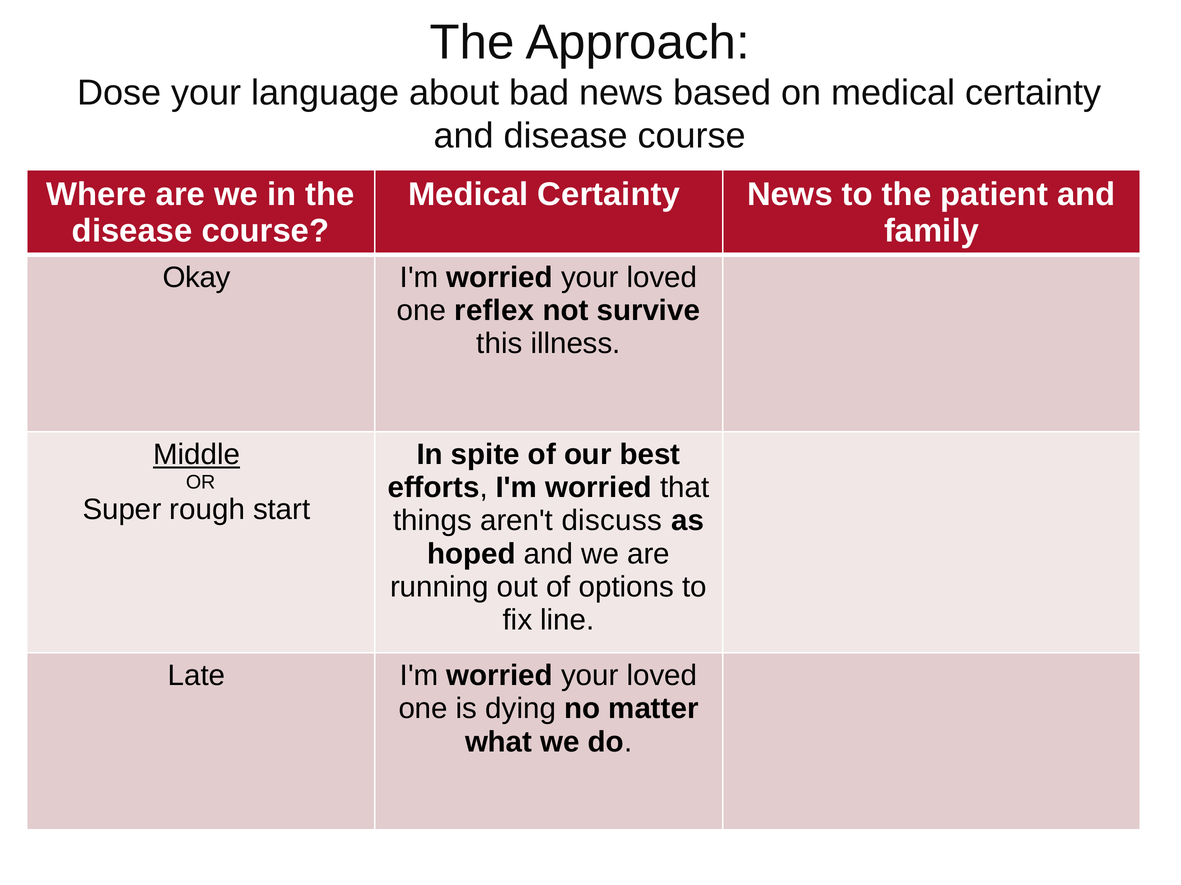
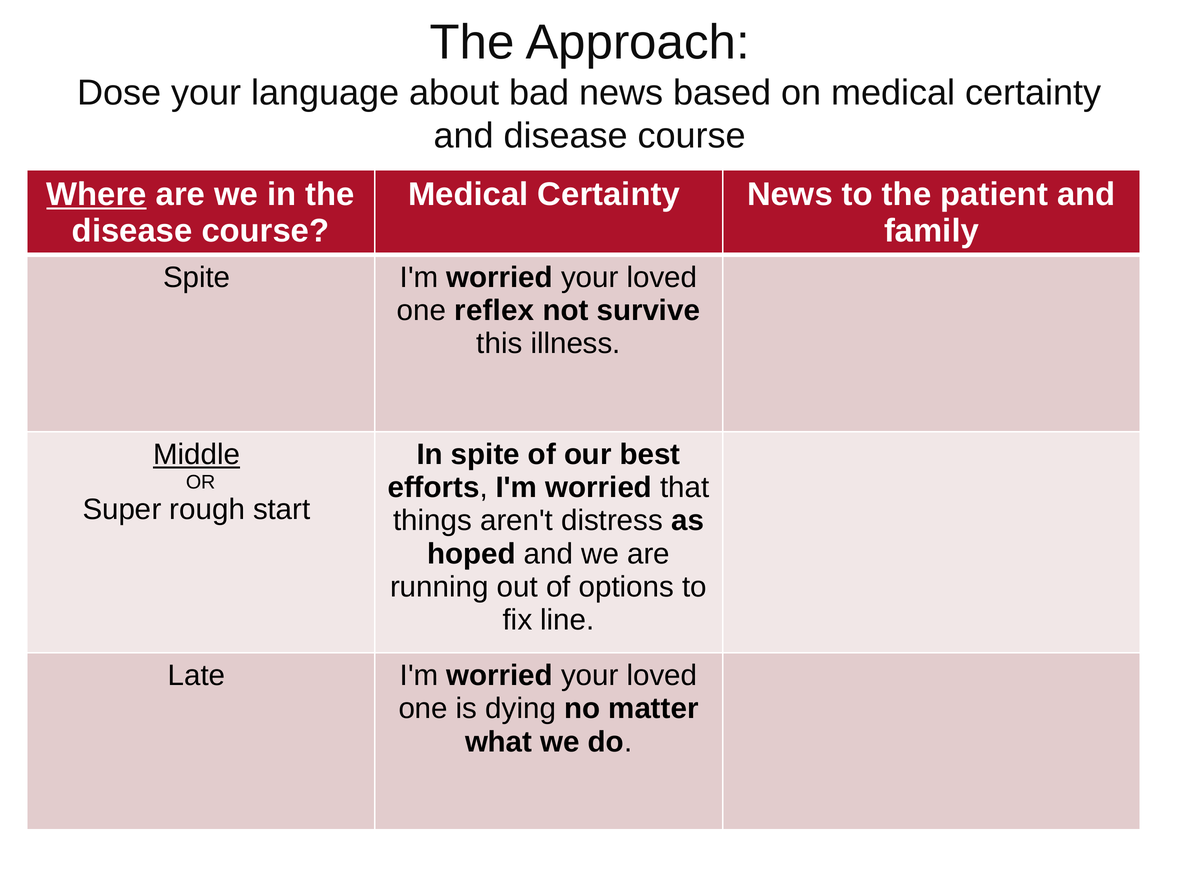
Where underline: none -> present
Okay at (197, 278): Okay -> Spite
discuss: discuss -> distress
